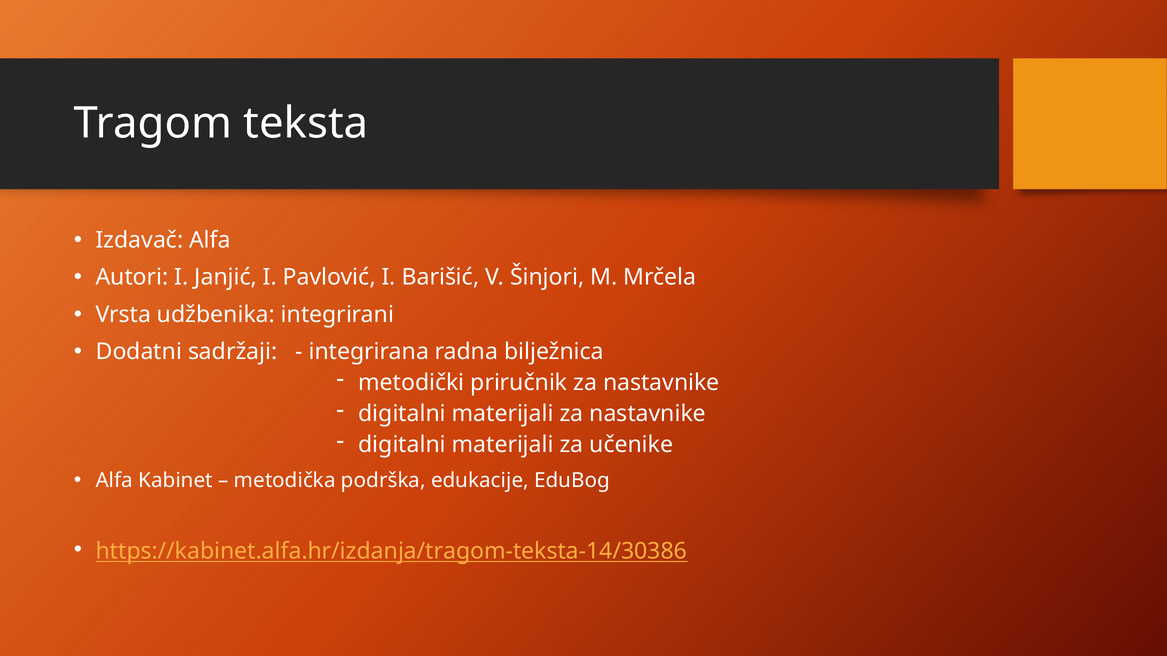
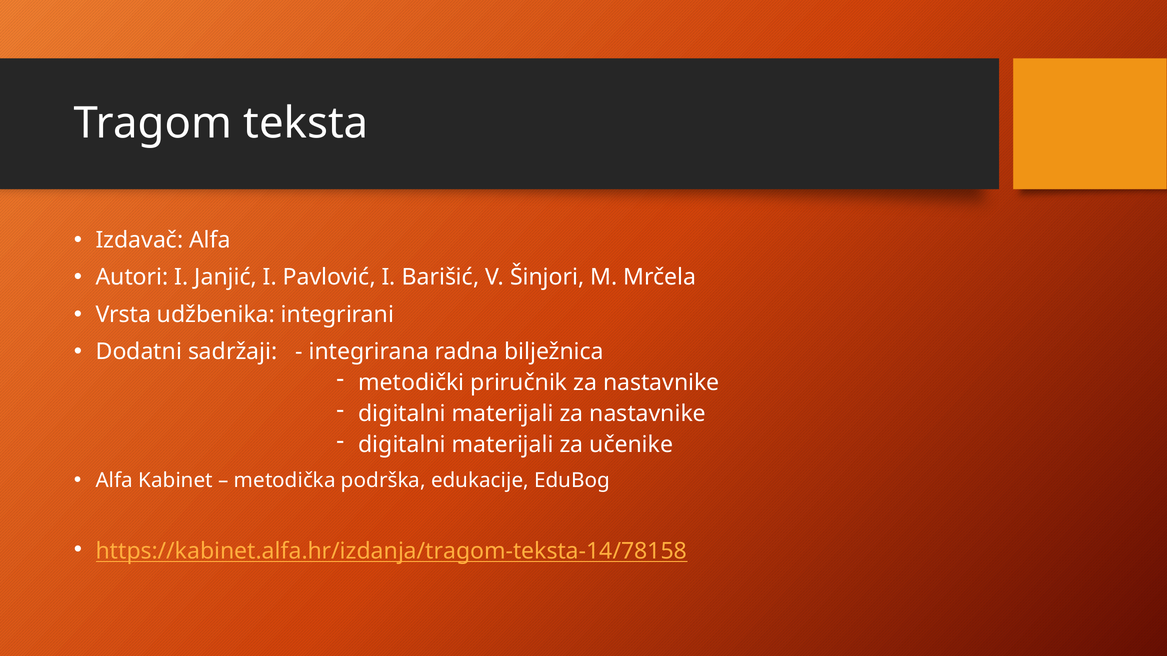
https://kabinet.alfa.hr/izdanja/tragom-teksta-14/30386: https://kabinet.alfa.hr/izdanja/tragom-teksta-14/30386 -> https://kabinet.alfa.hr/izdanja/tragom-teksta-14/78158
